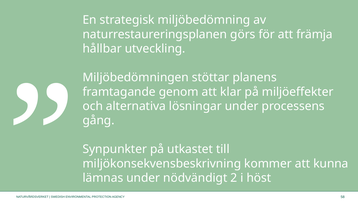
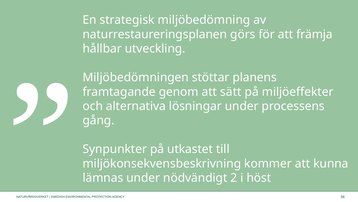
klar: klar -> sätt
